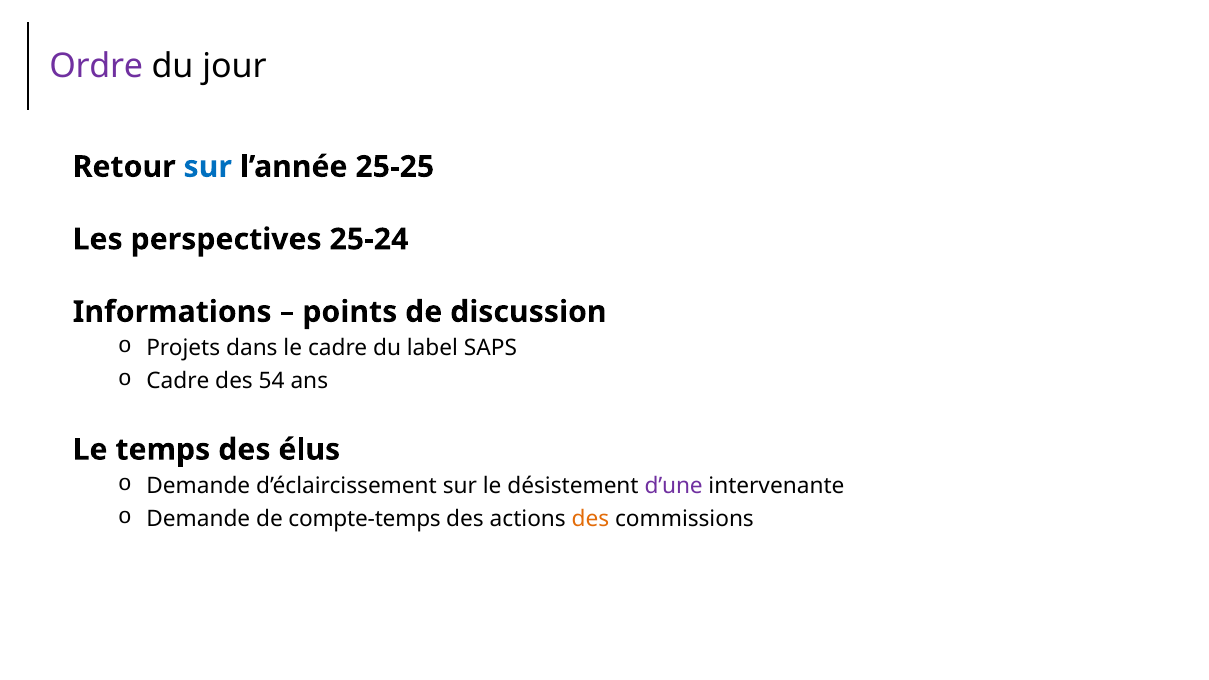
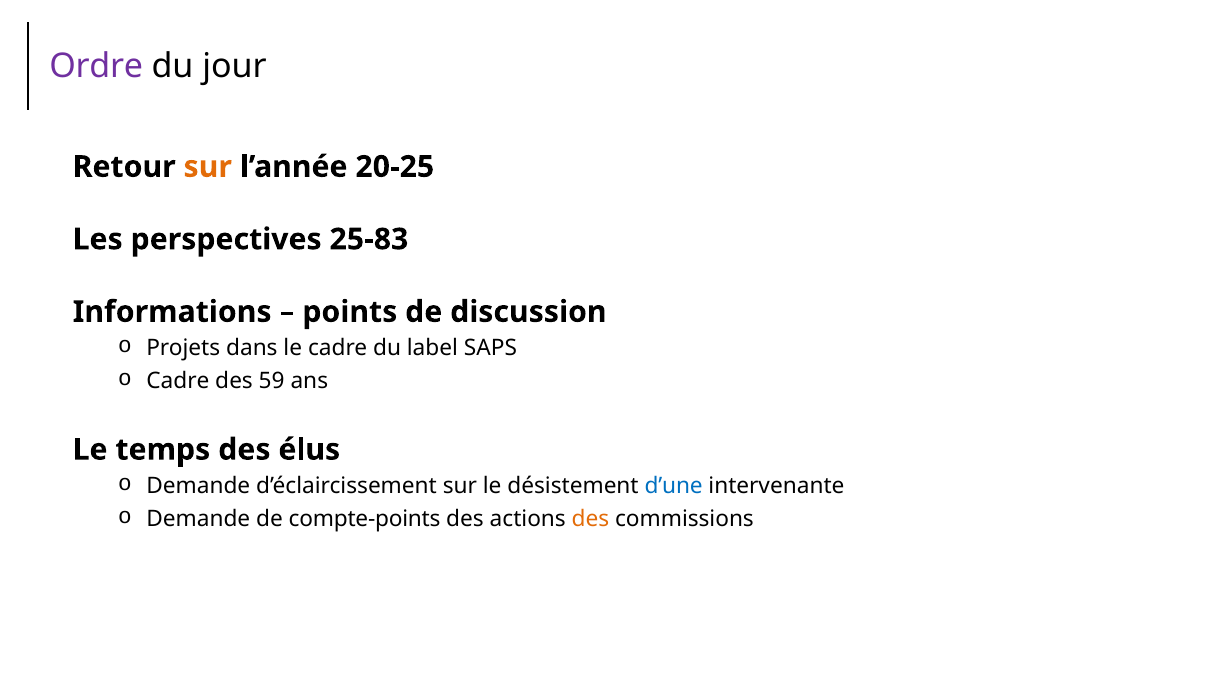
sur at (208, 167) colour: blue -> orange
25-25: 25-25 -> 20-25
25-24: 25-24 -> 25-83
54: 54 -> 59
d’une colour: purple -> blue
compte-temps: compte-temps -> compte-points
